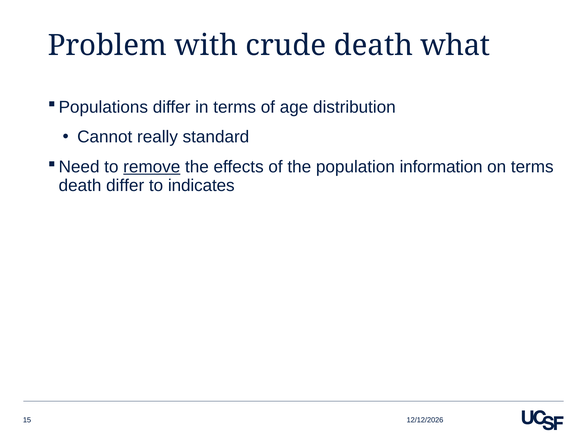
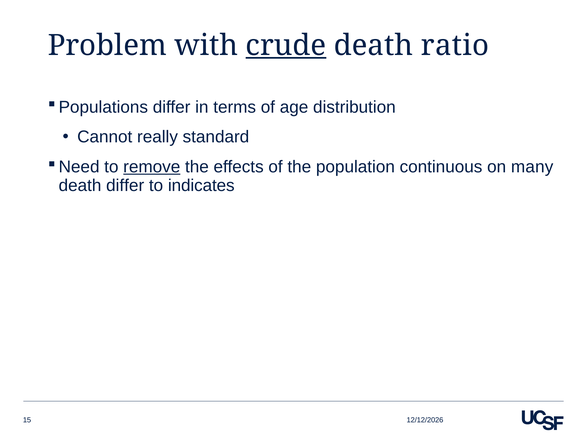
crude underline: none -> present
what: what -> ratio
information: information -> continuous
on terms: terms -> many
